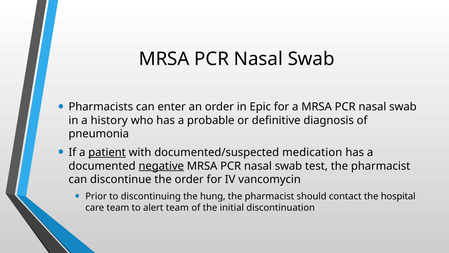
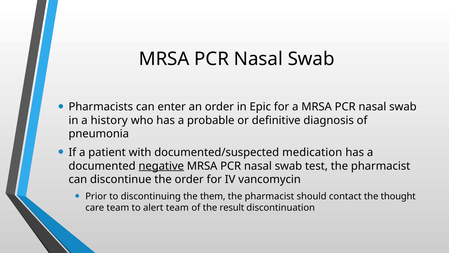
patient underline: present -> none
hung: hung -> them
hospital: hospital -> thought
initial: initial -> result
